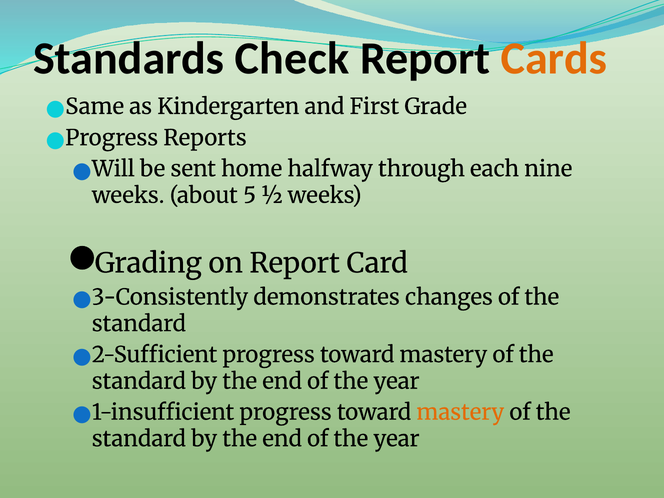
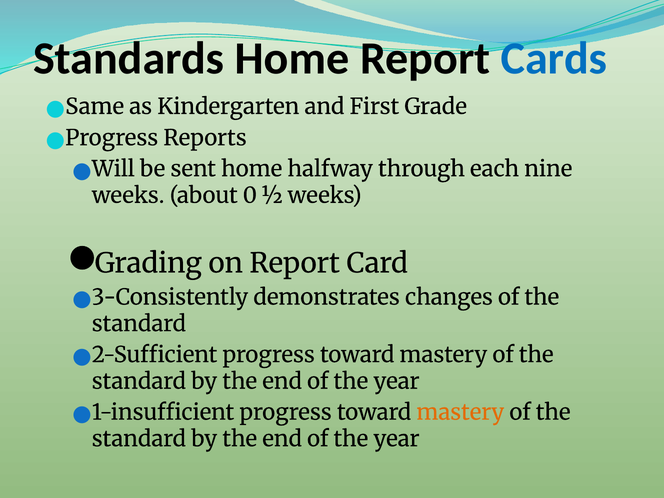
Standards Check: Check -> Home
Cards colour: orange -> blue
5: 5 -> 0
